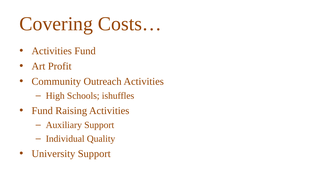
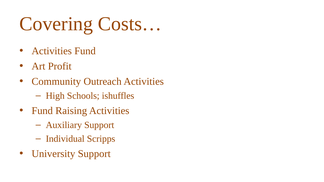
Quality: Quality -> Scripps
